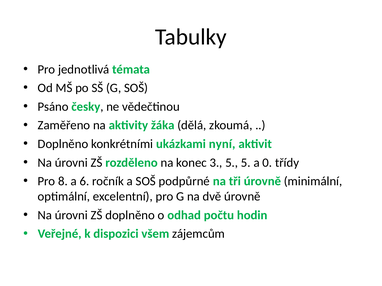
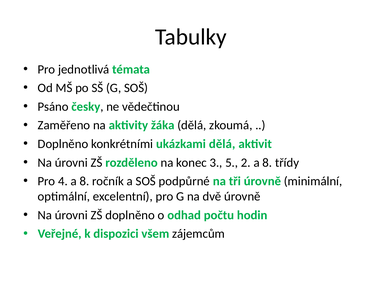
ukázkami nyní: nyní -> dělá
5 5: 5 -> 2
0 at (267, 163): 0 -> 8
8: 8 -> 4
6 at (84, 182): 6 -> 8
